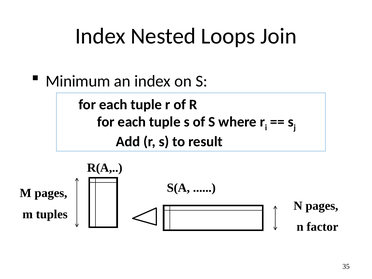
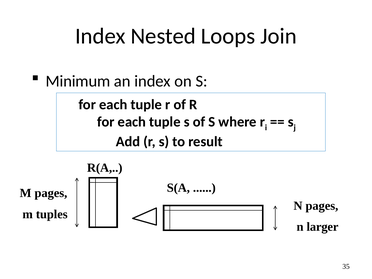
factor: factor -> larger
